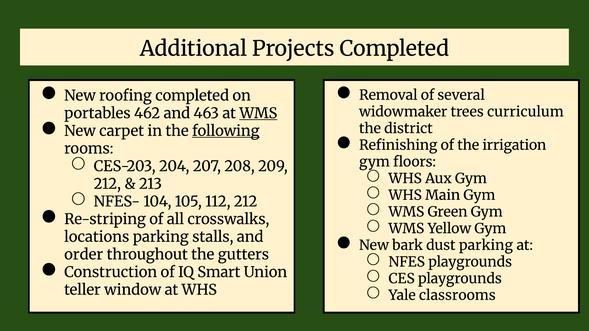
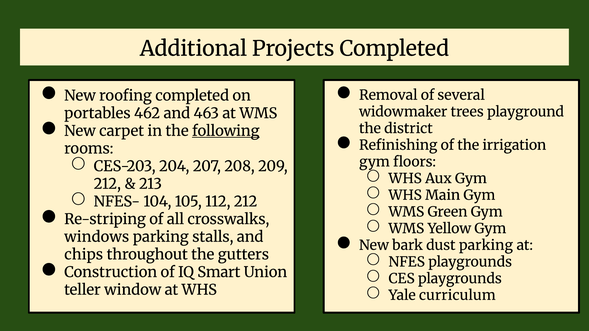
curriculum: curriculum -> playground
WMS at (258, 113) underline: present -> none
locations: locations -> windows
order: order -> chips
classrooms: classrooms -> curriculum
